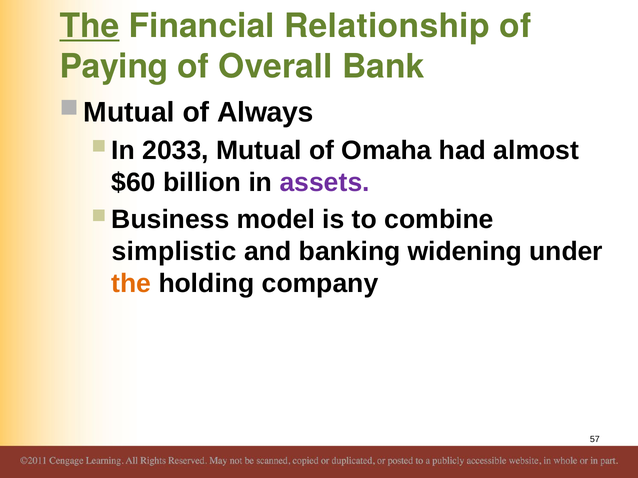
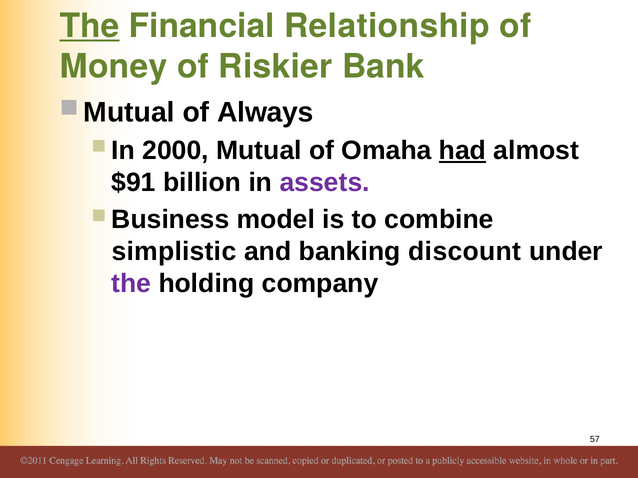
Paying: Paying -> Money
Overall: Overall -> Riskier
2033: 2033 -> 2000
had underline: none -> present
$60: $60 -> $91
widening: widening -> discount
the at (131, 284) colour: orange -> purple
